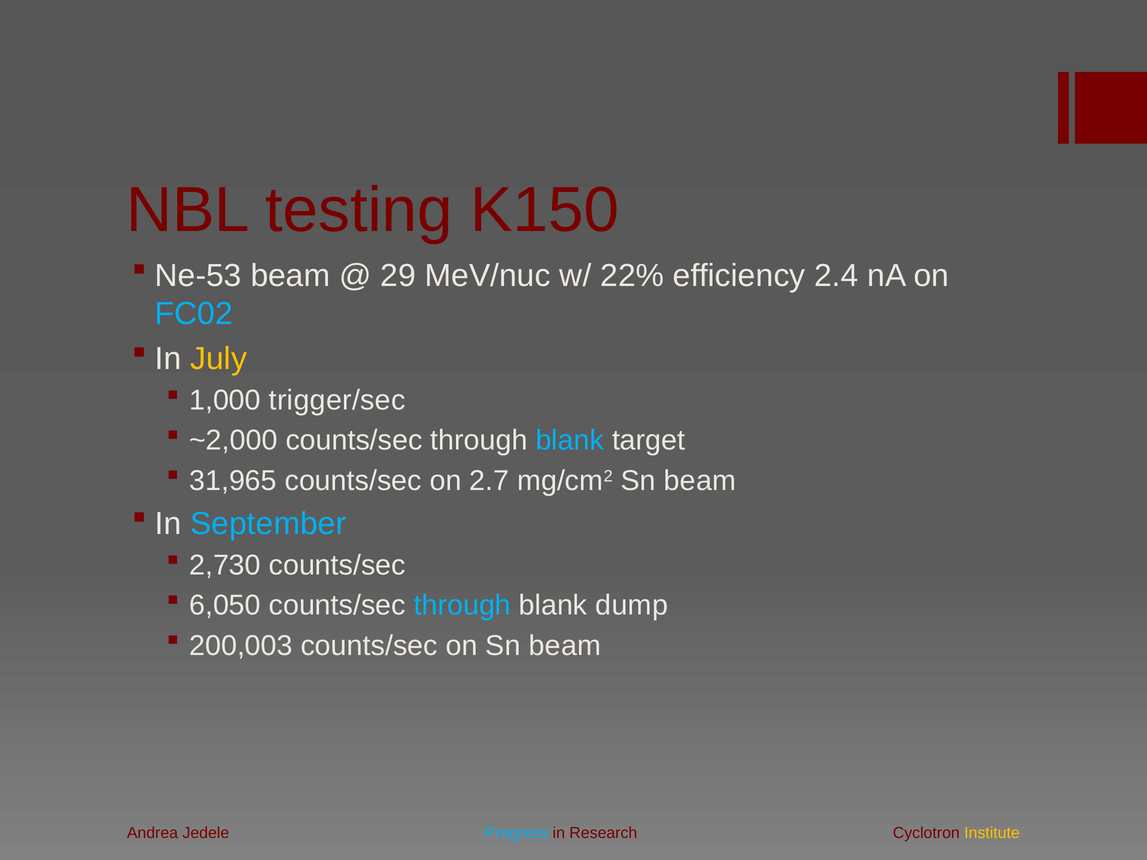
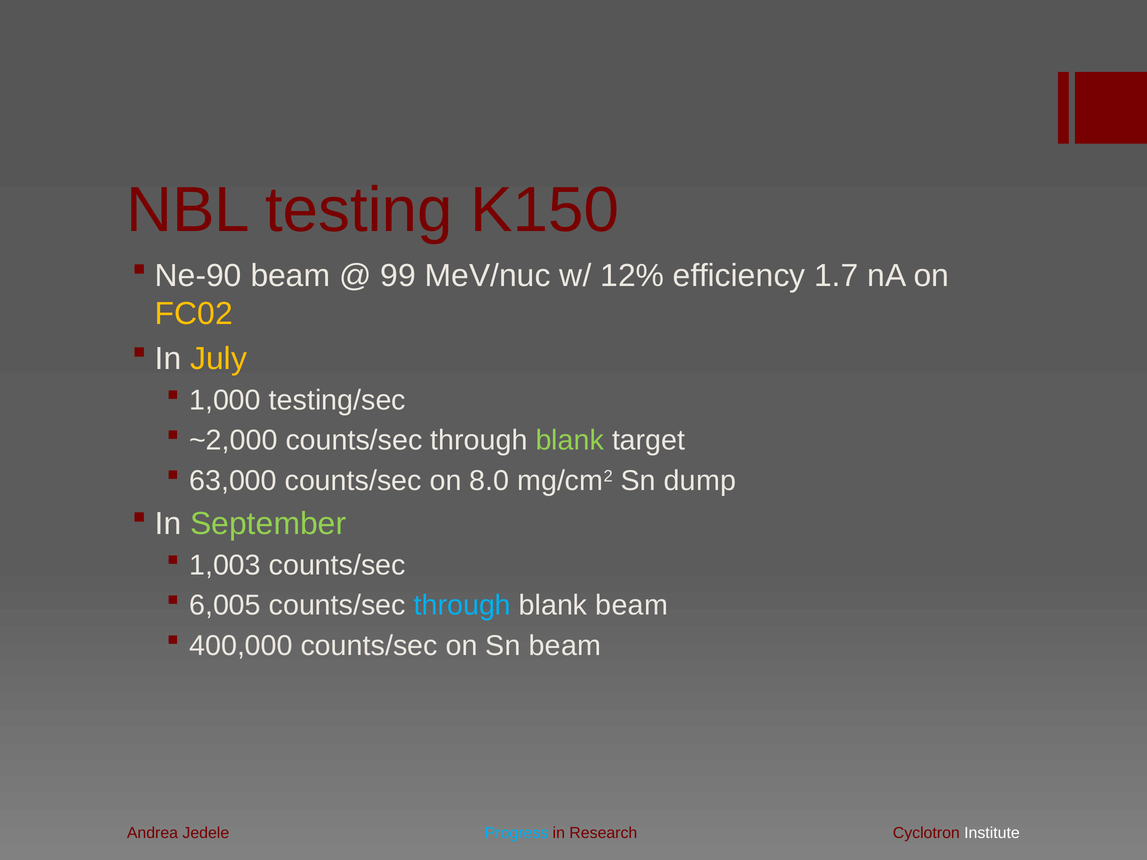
Ne-53: Ne-53 -> Ne-90
29: 29 -> 99
22%: 22% -> 12%
2.4: 2.4 -> 1.7
FC02 colour: light blue -> yellow
trigger/sec: trigger/sec -> testing/sec
blank at (570, 441) colour: light blue -> light green
31,965: 31,965 -> 63,000
2.7: 2.7 -> 8.0
mg/cm2 Sn beam: beam -> dump
September colour: light blue -> light green
2,730: 2,730 -> 1,003
6,050: 6,050 -> 6,005
blank dump: dump -> beam
200,003: 200,003 -> 400,000
Institute colour: yellow -> white
